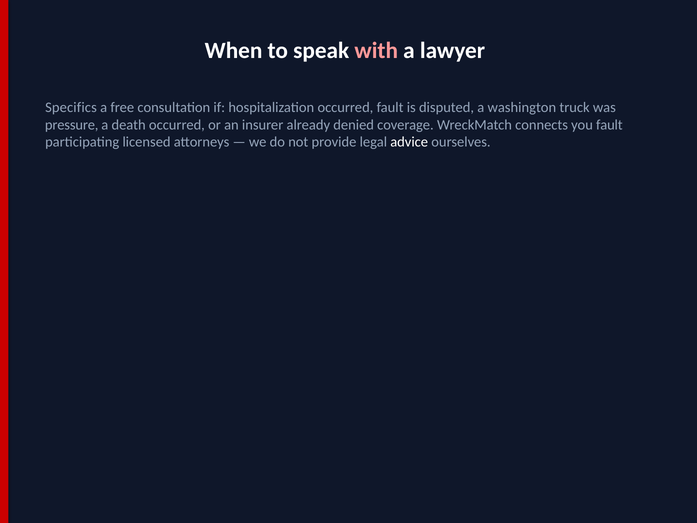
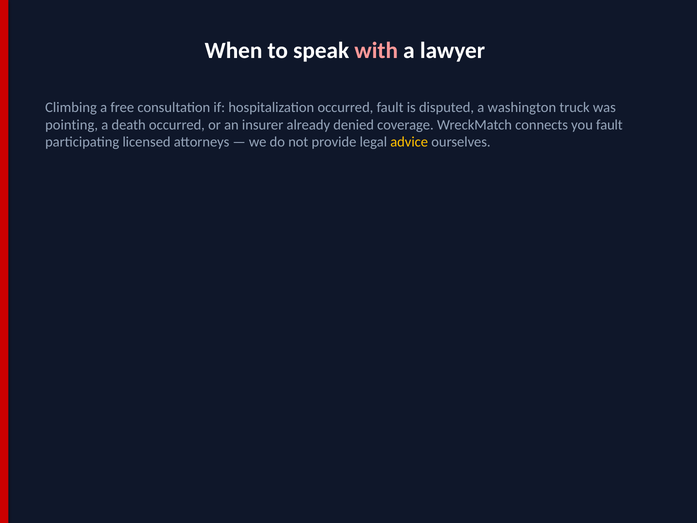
Specifics: Specifics -> Climbing
pressure: pressure -> pointing
advice colour: white -> yellow
